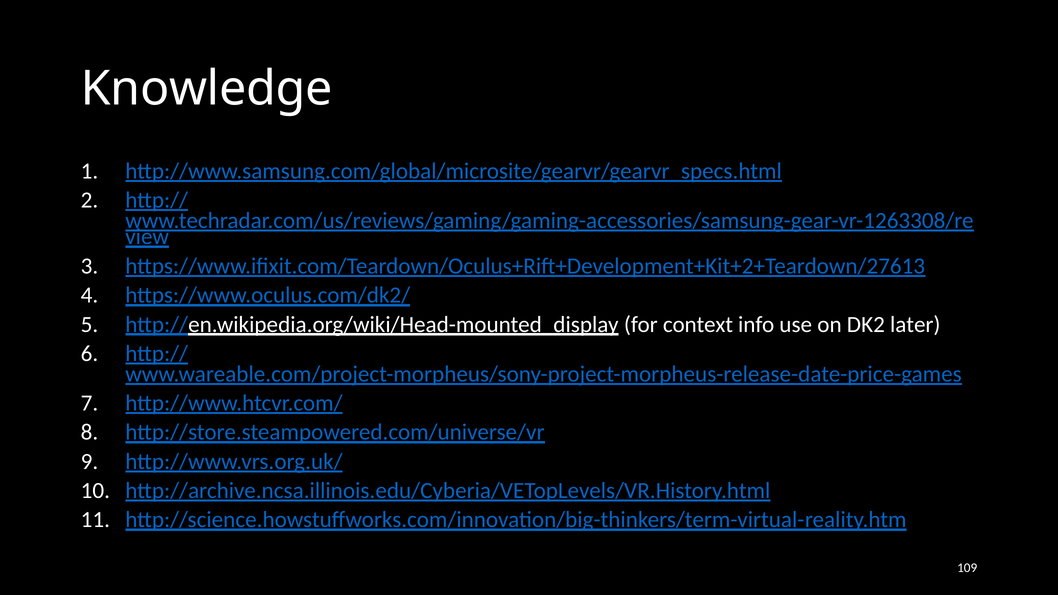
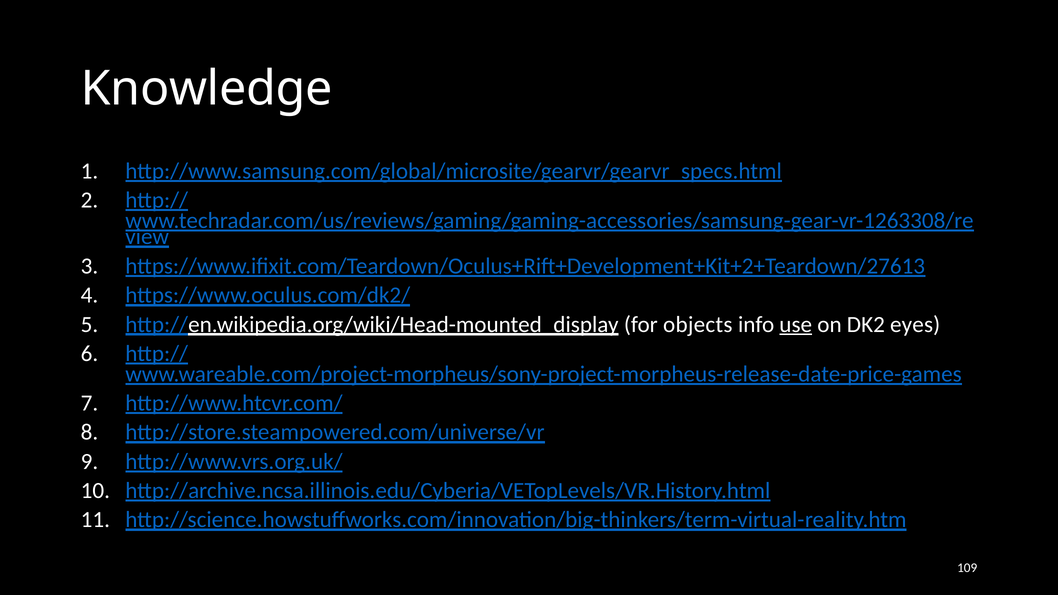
context: context -> objects
use underline: none -> present
later: later -> eyes
